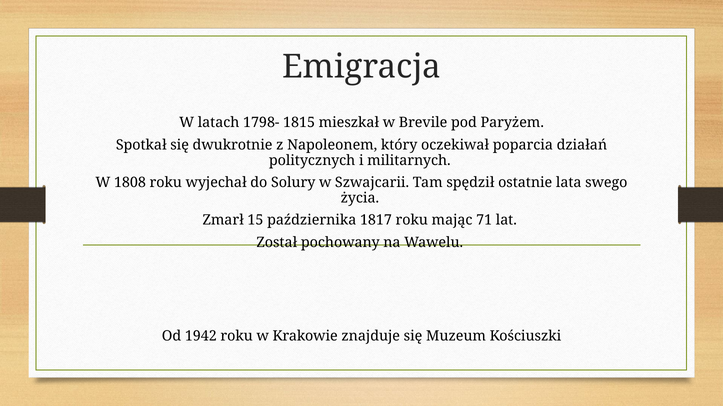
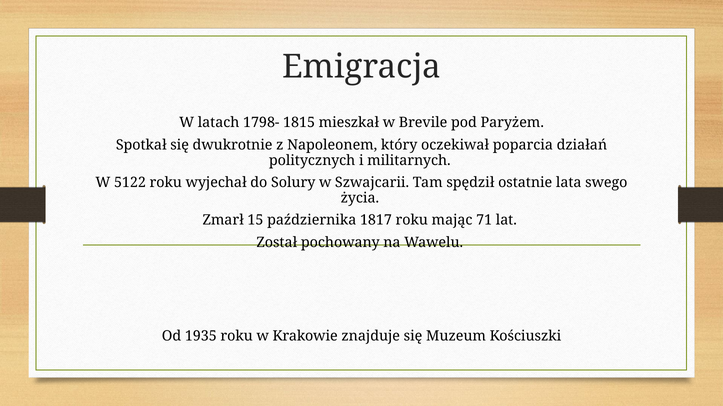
1808: 1808 -> 5122
1942: 1942 -> 1935
